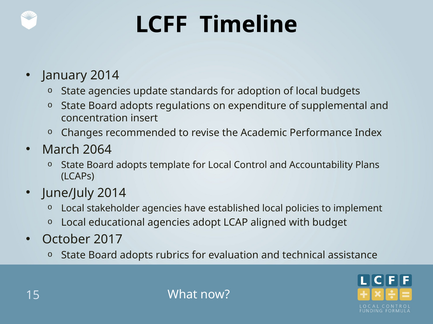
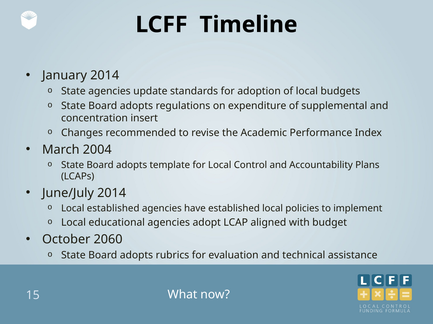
2064: 2064 -> 2004
Local stakeholder: stakeholder -> established
2017: 2017 -> 2060
